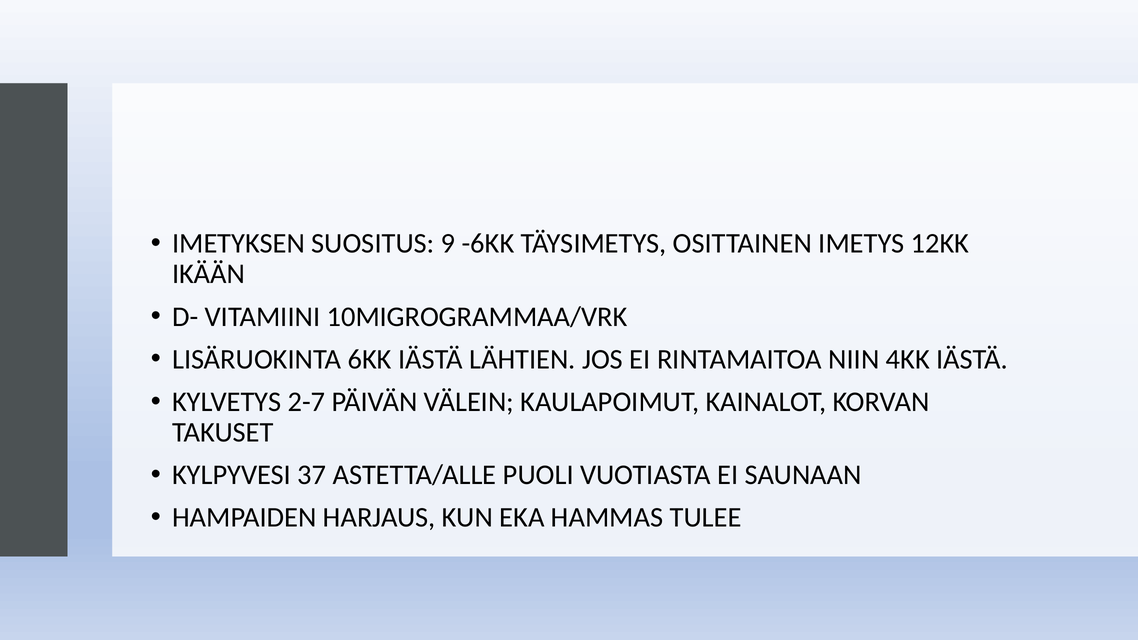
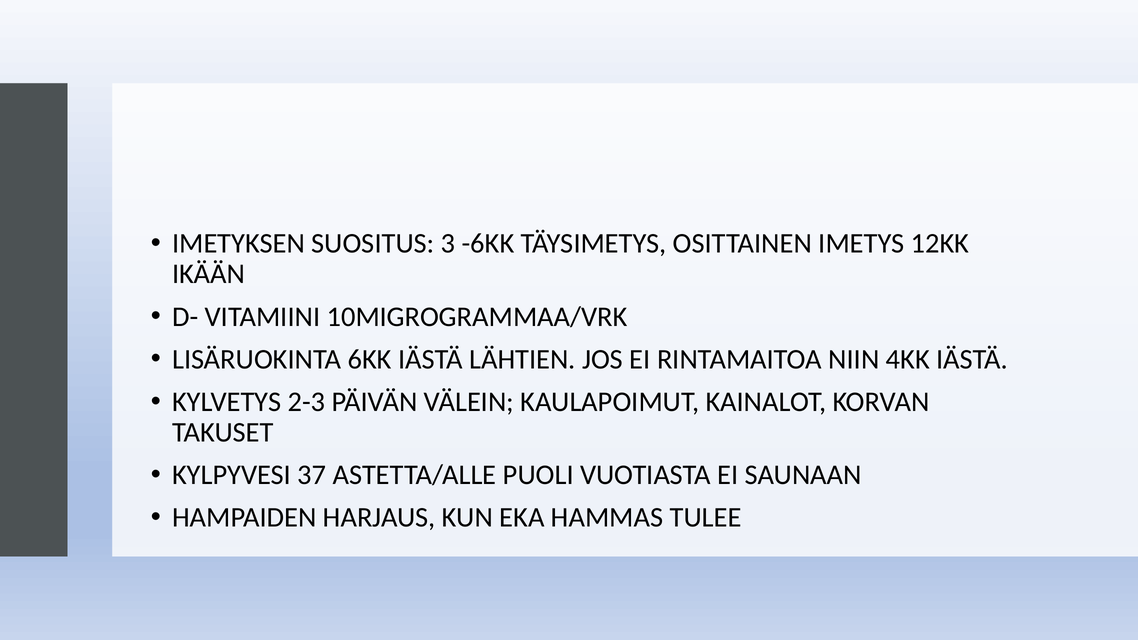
9: 9 -> 3
2-7: 2-7 -> 2-3
